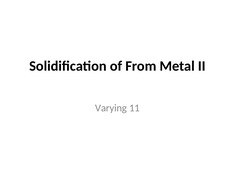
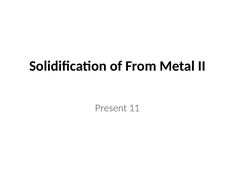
Varying: Varying -> Present
